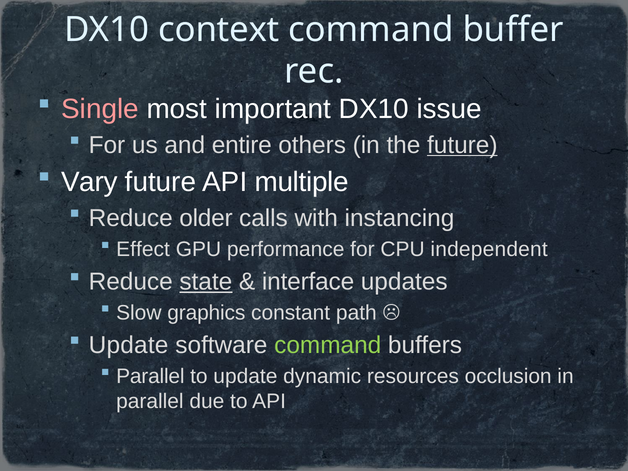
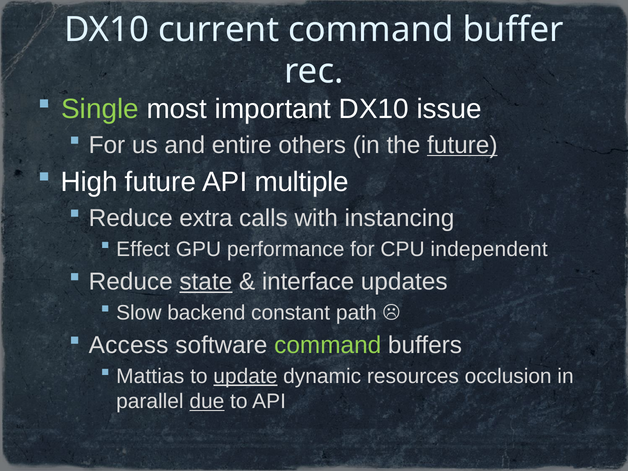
context: context -> current
Single colour: pink -> light green
Vary: Vary -> High
older: older -> extra
graphics: graphics -> backend
Update at (129, 345): Update -> Access
Parallel at (150, 376): Parallel -> Mattias
update at (245, 376) underline: none -> present
due underline: none -> present
